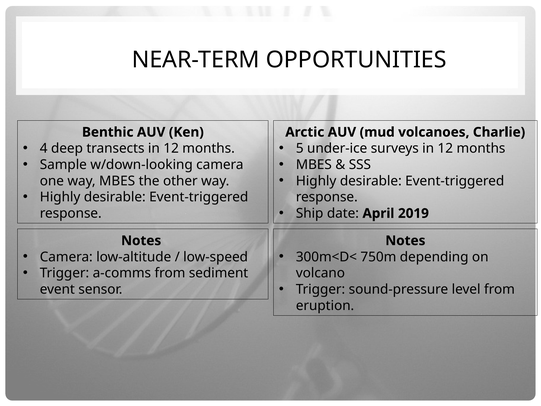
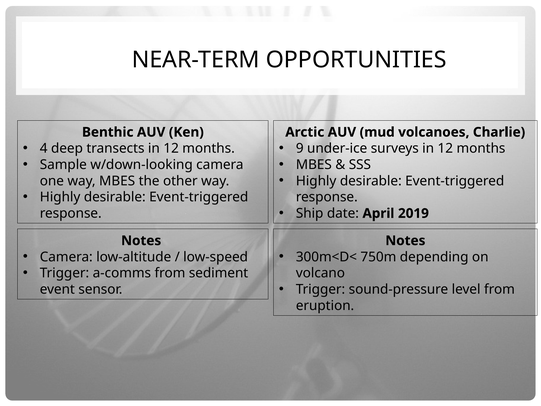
5: 5 -> 9
